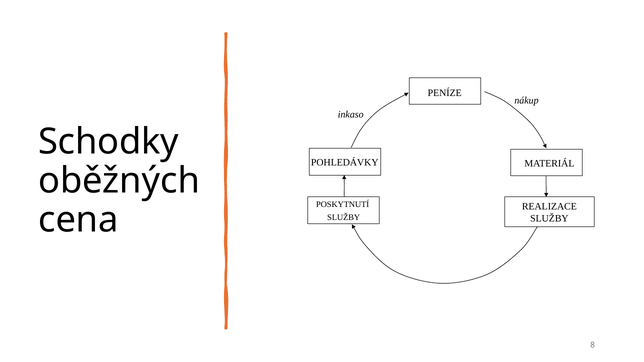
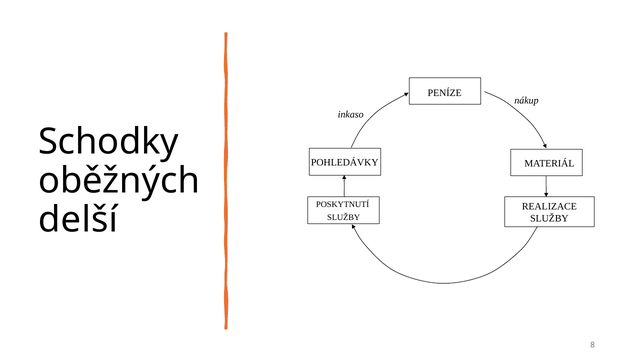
cena: cena -> delší
